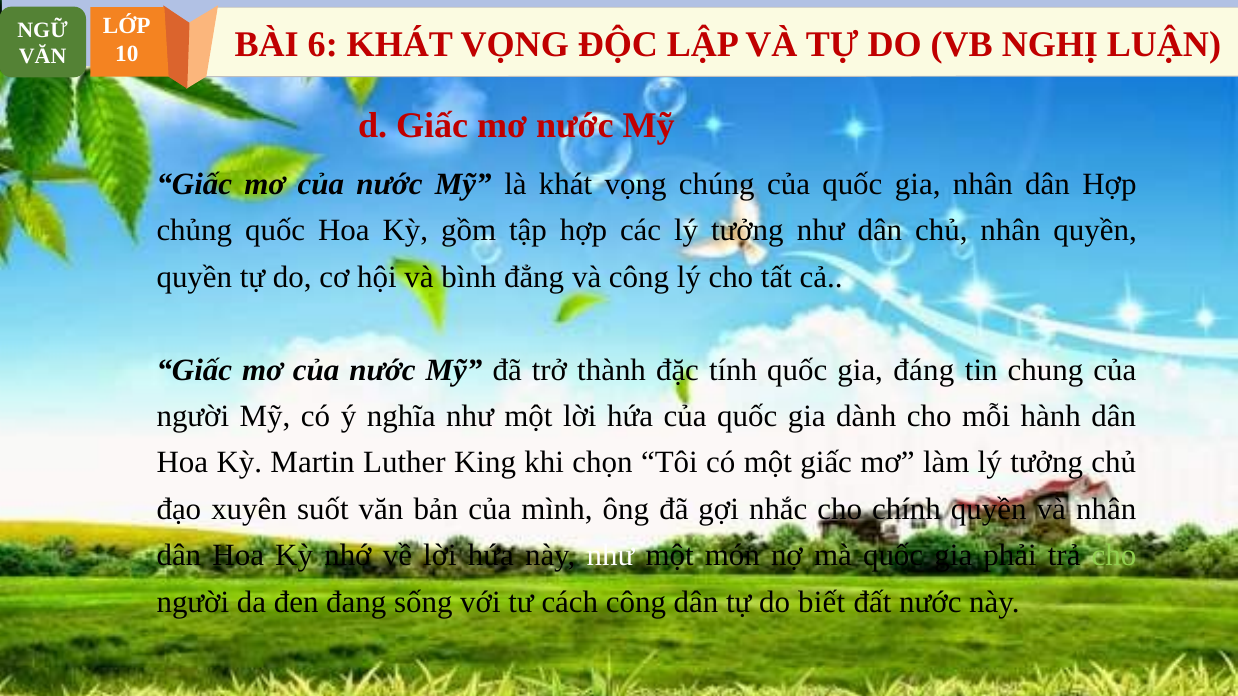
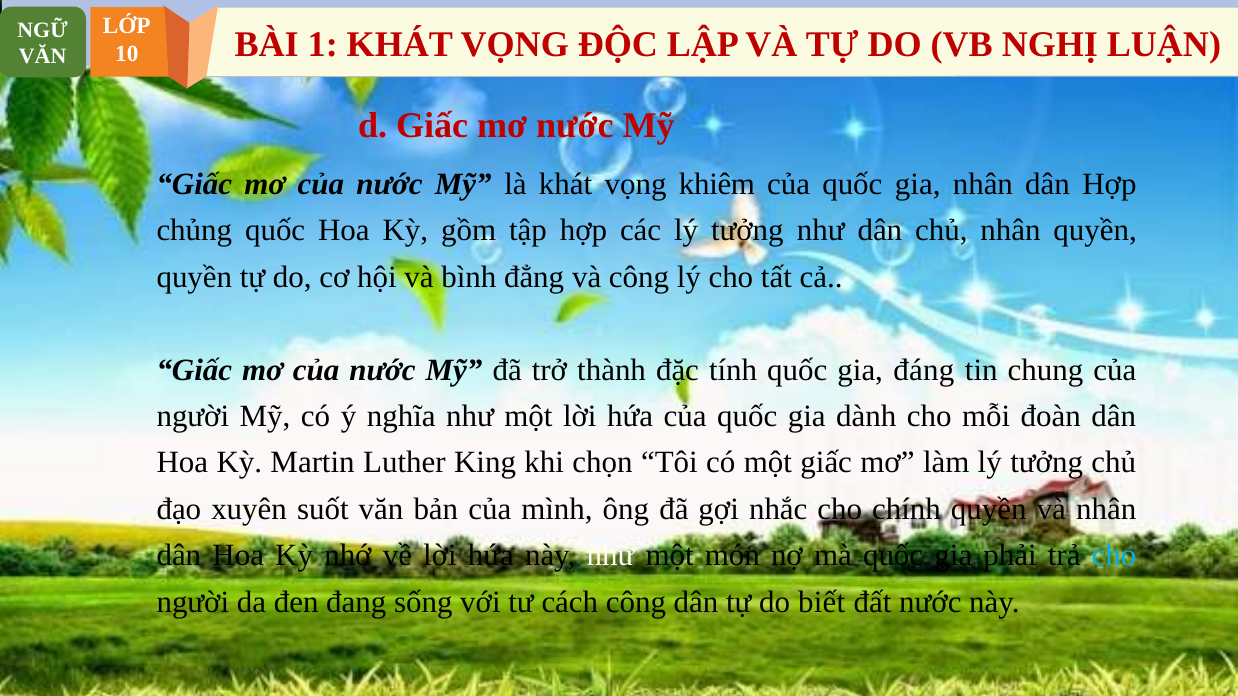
6: 6 -> 1
chúng: chúng -> khiêm
hành: hành -> đoàn
cho at (1114, 556) colour: light green -> light blue
